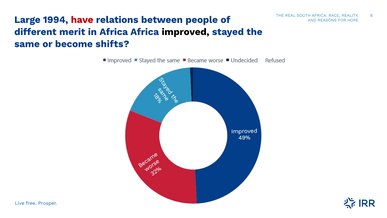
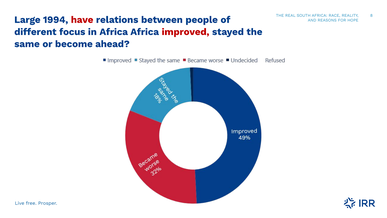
merit: merit -> focus
improved colour: black -> red
shifts: shifts -> ahead
